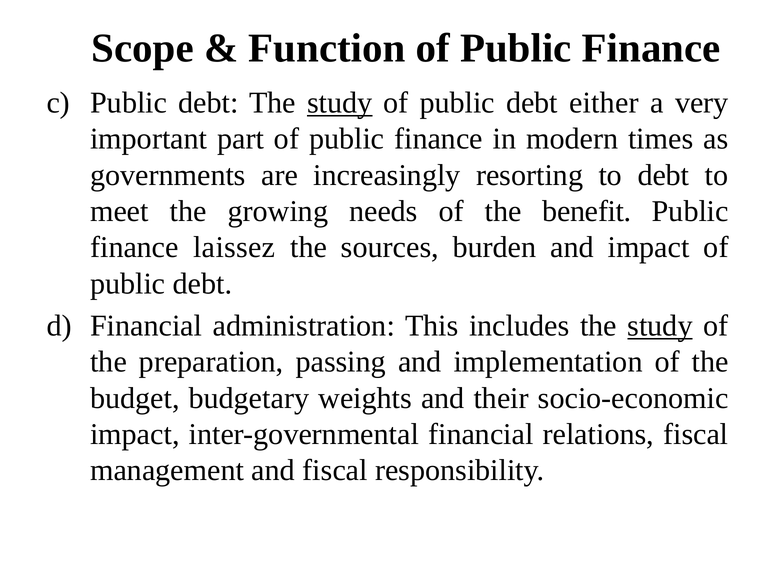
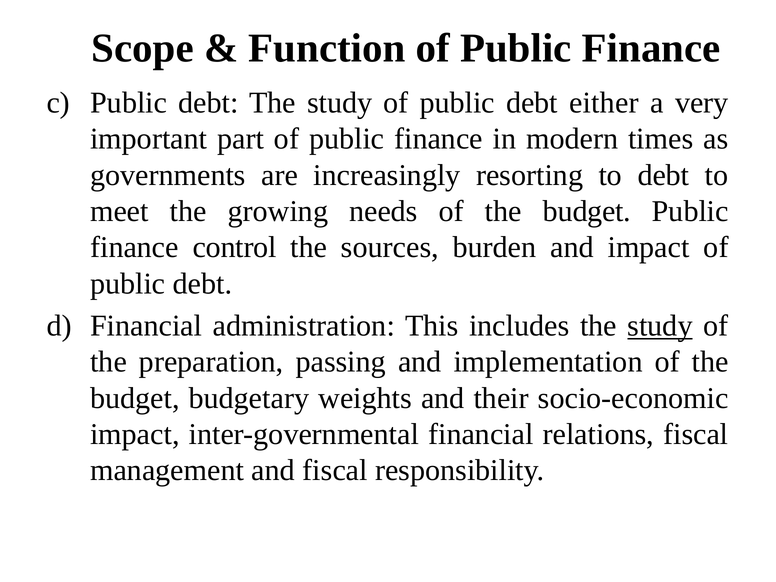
study at (340, 103) underline: present -> none
needs of the benefit: benefit -> budget
laissez: laissez -> control
